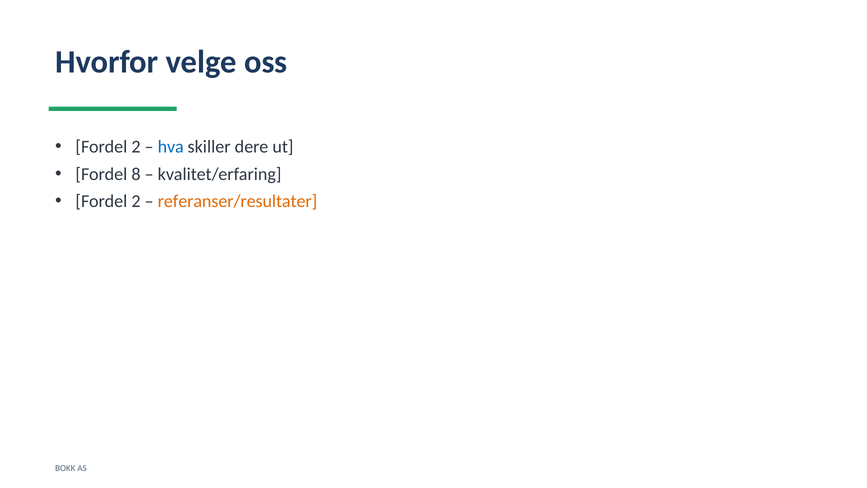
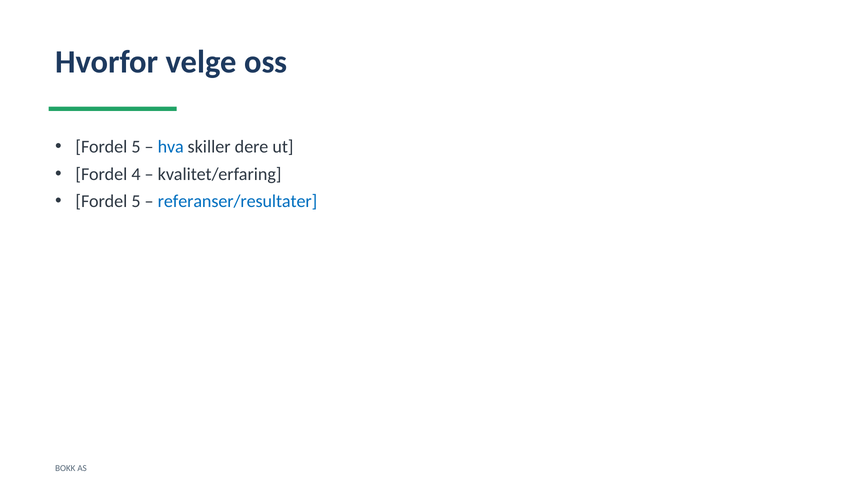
2 at (136, 147): 2 -> 5
8: 8 -> 4
2 at (136, 201): 2 -> 5
referanser/resultater colour: orange -> blue
